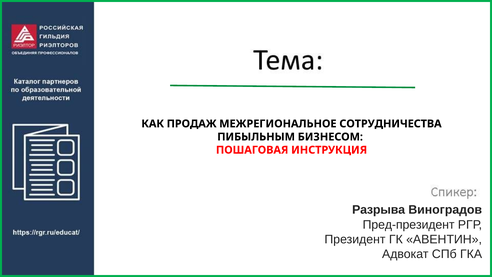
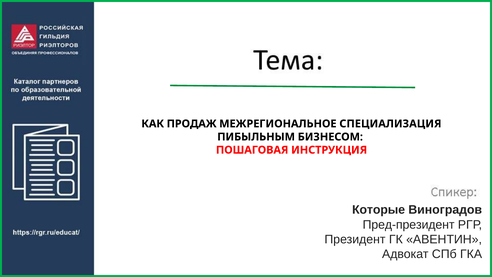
СОТРУДНИЧЕСТВА: СОТРУДНИЧЕСТВА -> СПЕЦИАЛИЗАЦИЯ
Разрыва: Разрыва -> Которые
